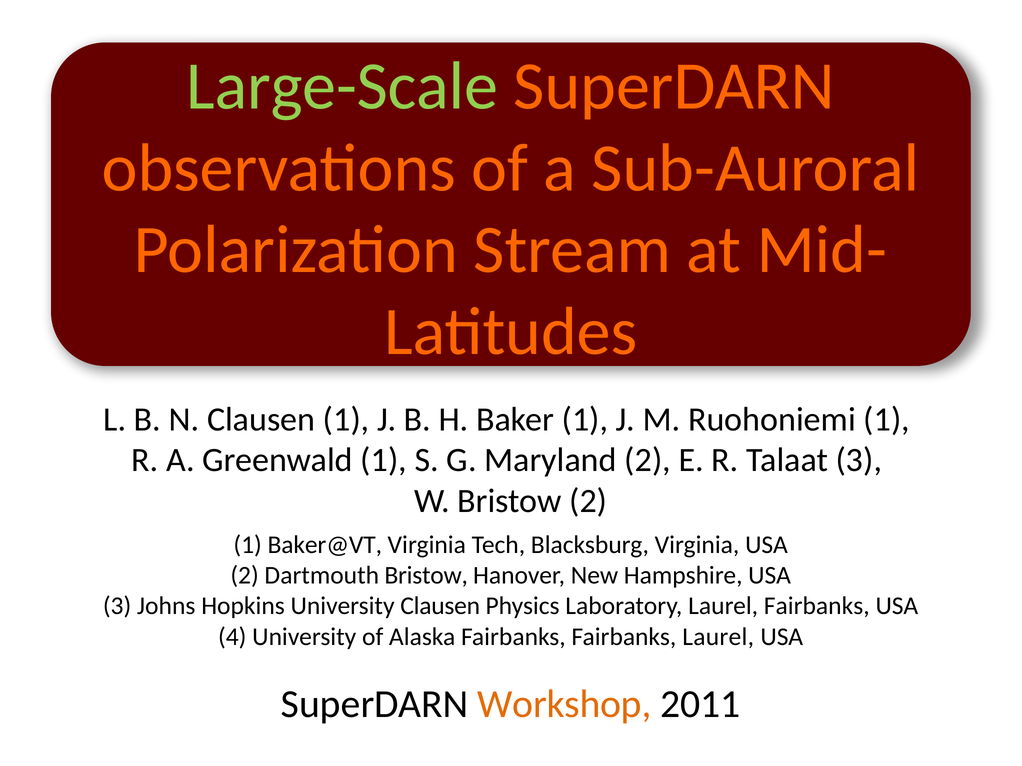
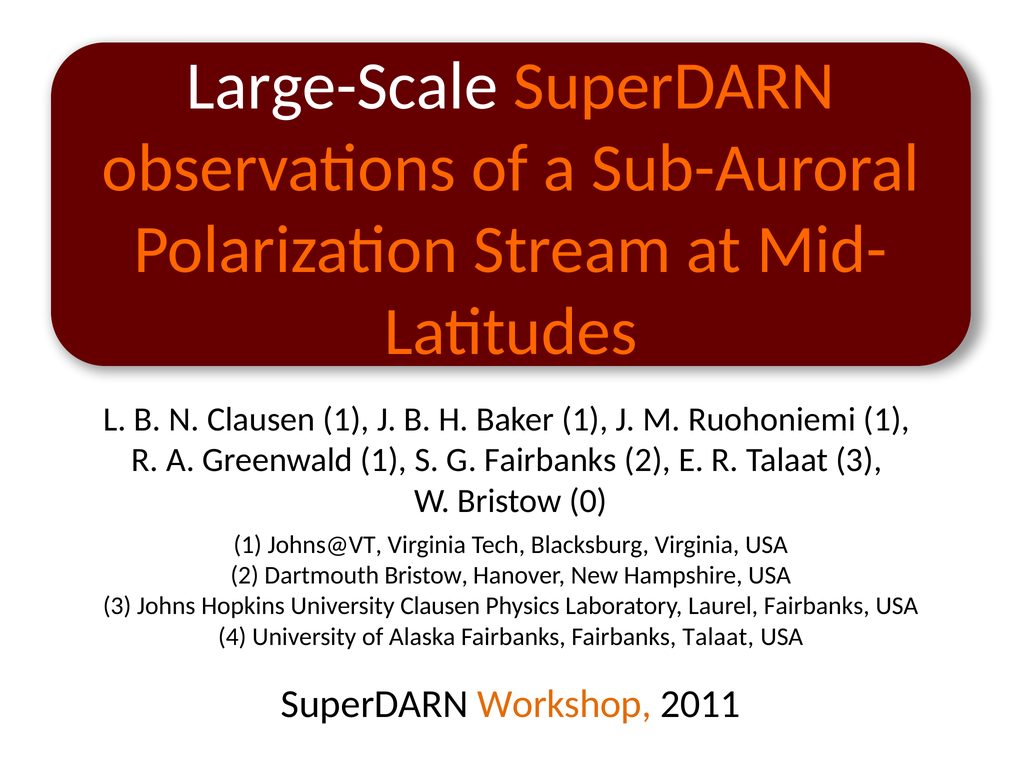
Large-Scale colour: light green -> white
G Maryland: Maryland -> Fairbanks
Bristow 2: 2 -> 0
Baker@VT: Baker@VT -> Johns@VT
Fairbanks Laurel: Laurel -> Talaat
